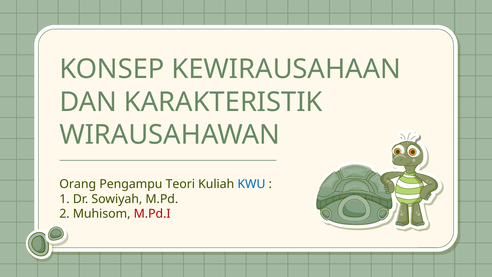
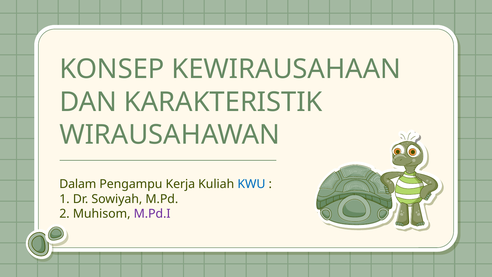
Orang: Orang -> Dalam
Teori: Teori -> Kerja
M.Pd.I colour: red -> purple
